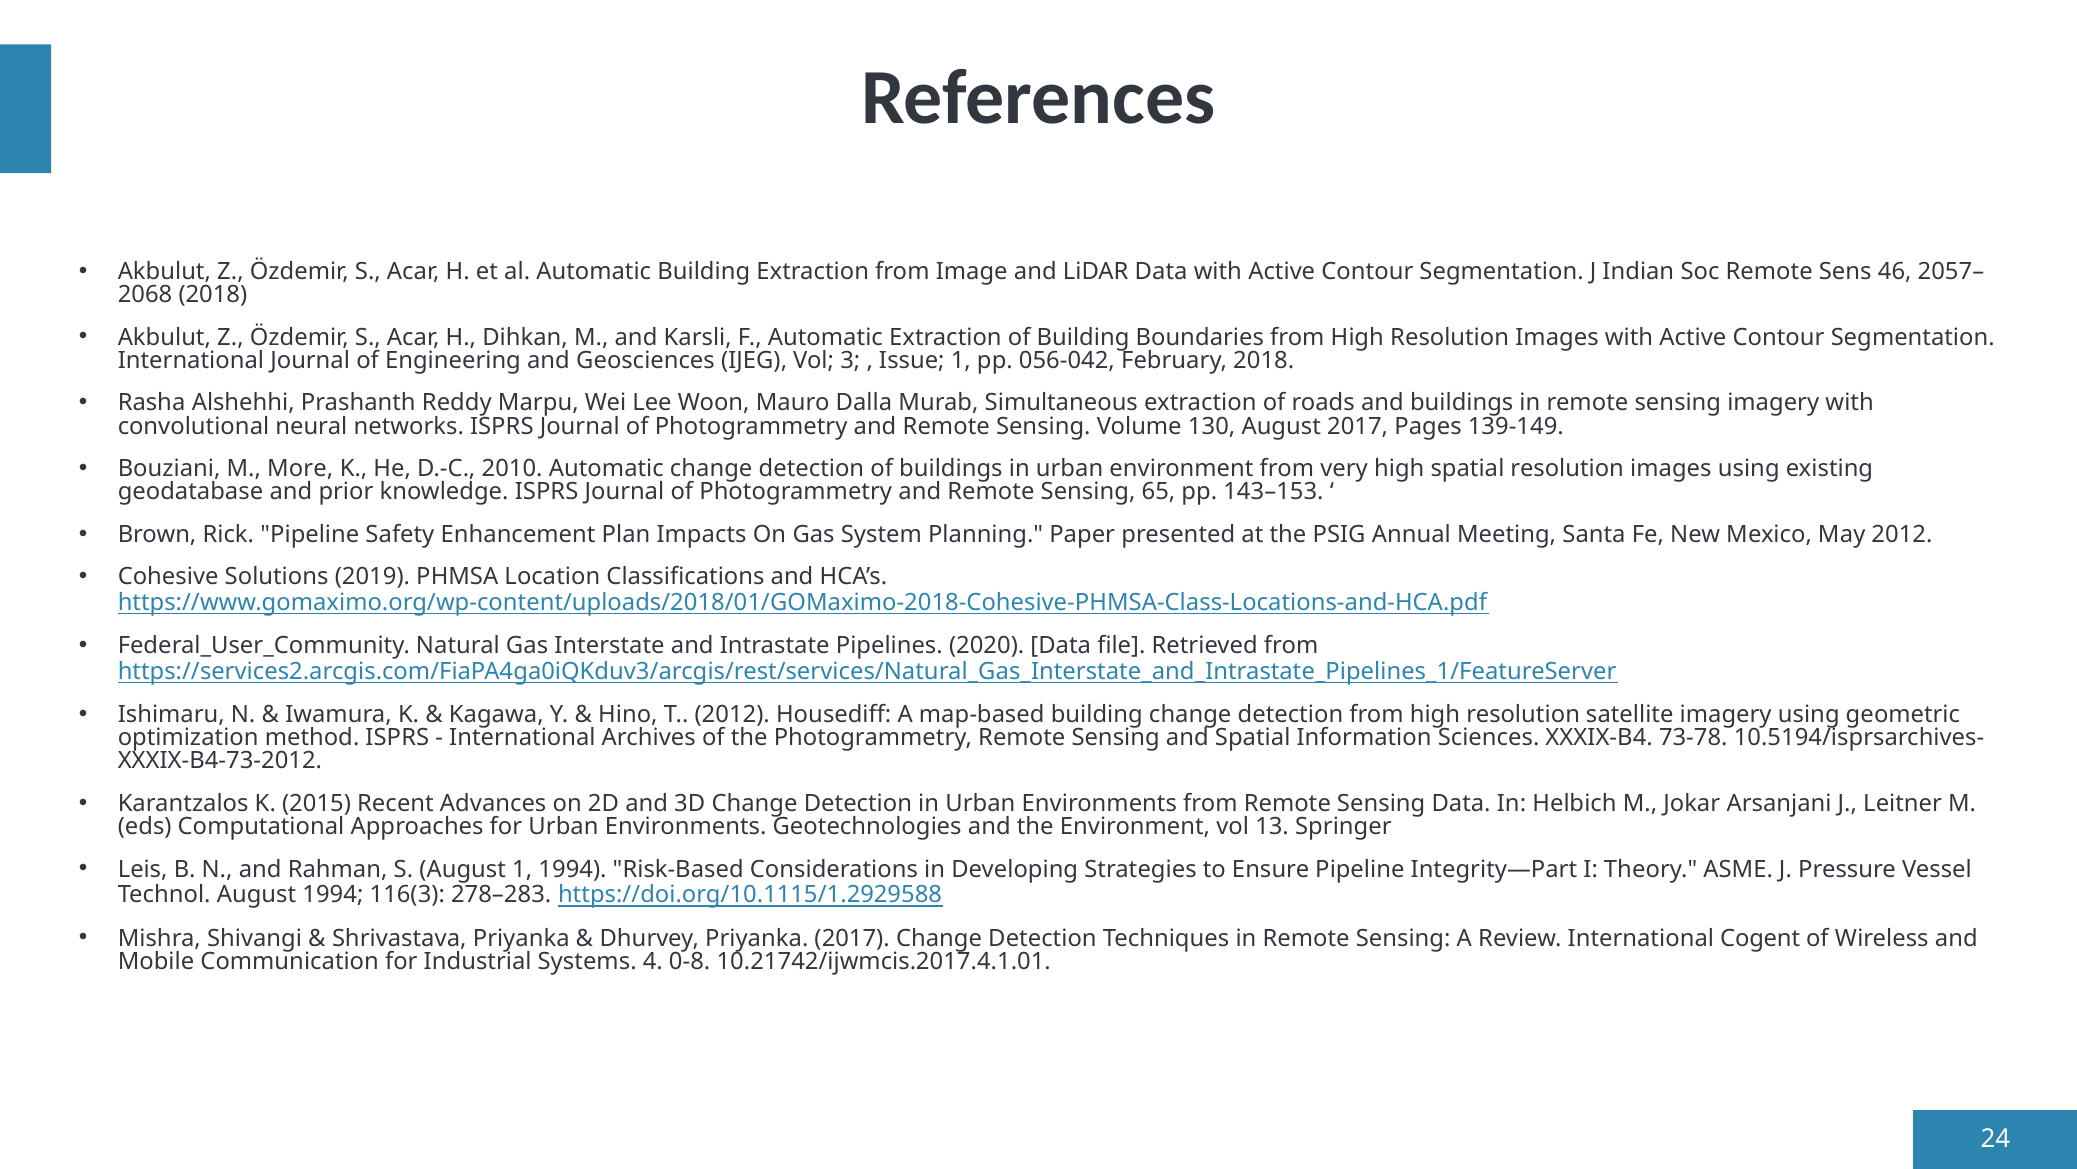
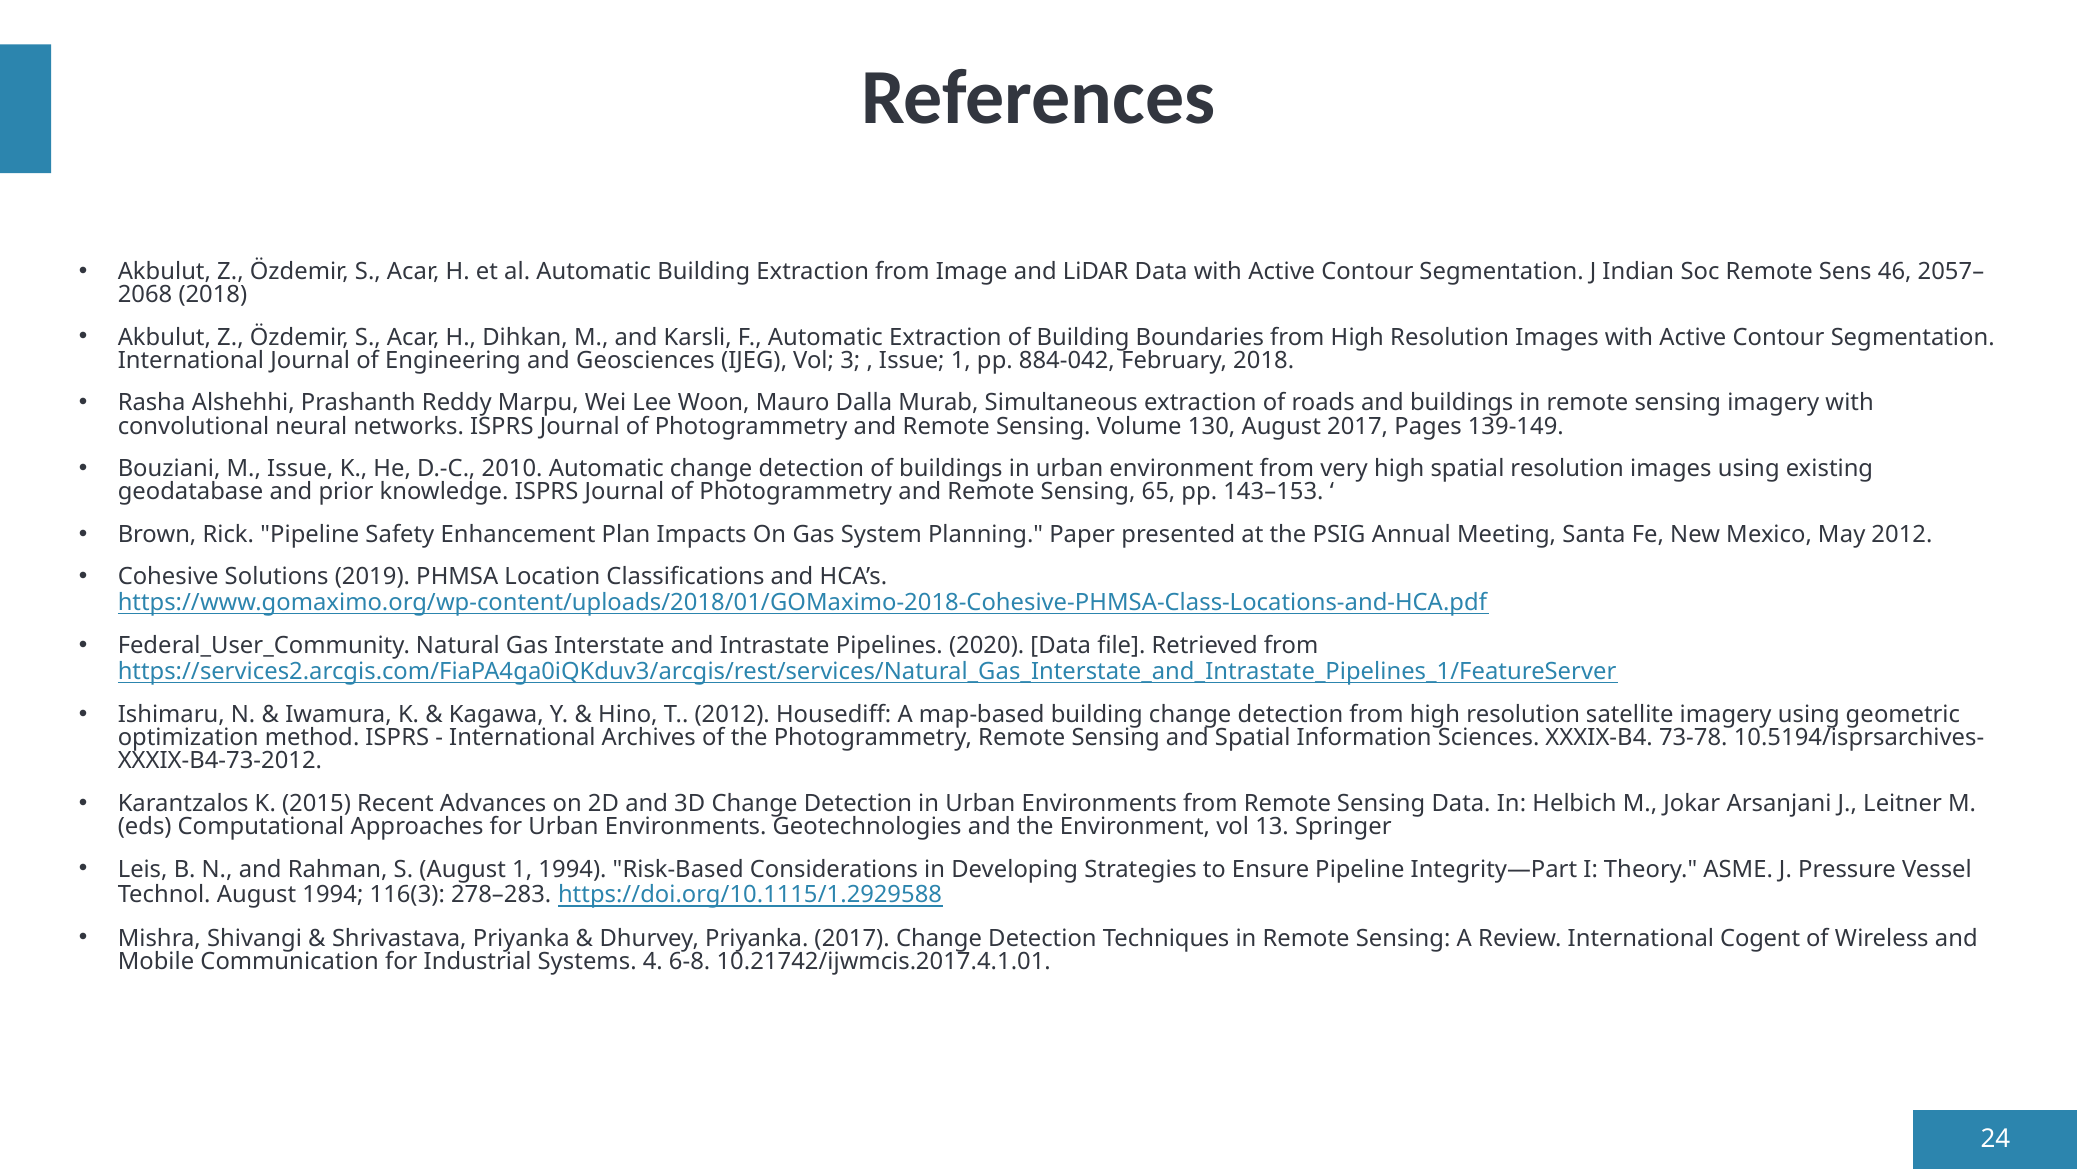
056-042: 056-042 -> 884-042
M More: More -> Issue
0-8: 0-8 -> 6-8
